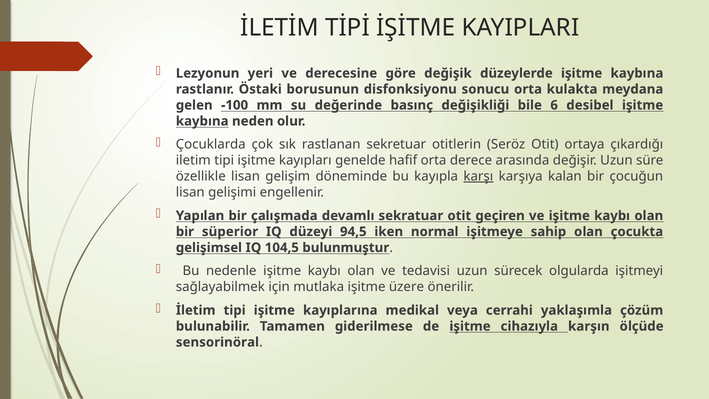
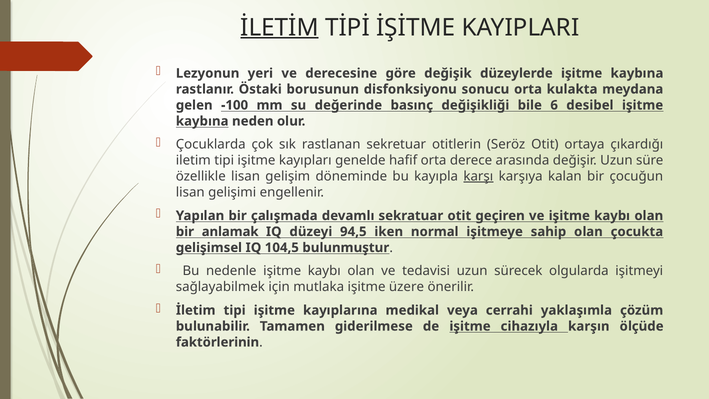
İLETİM underline: none -> present
süperior: süperior -> anlamak
sensorinöral: sensorinöral -> faktörlerinin
